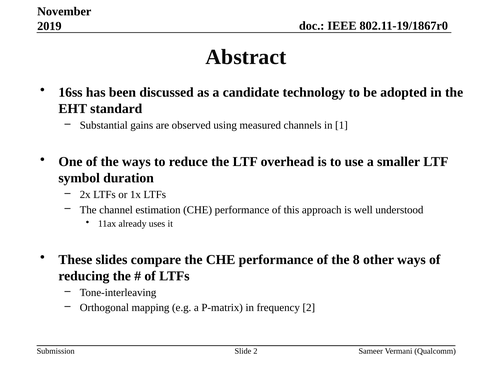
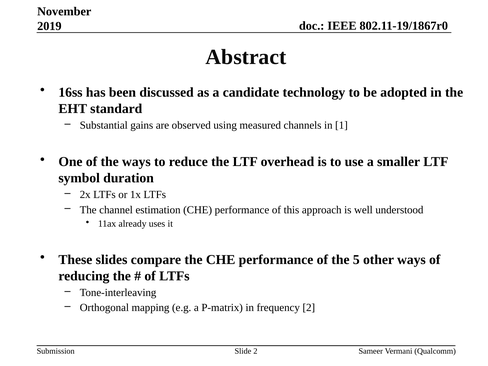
8: 8 -> 5
